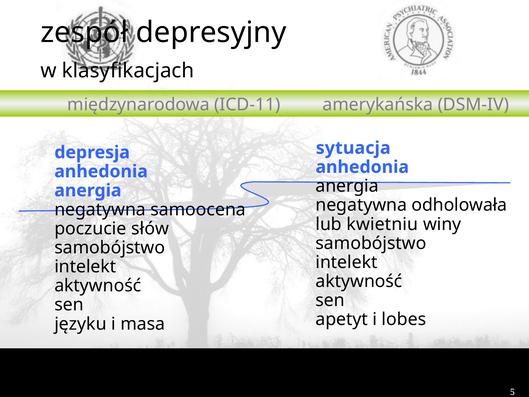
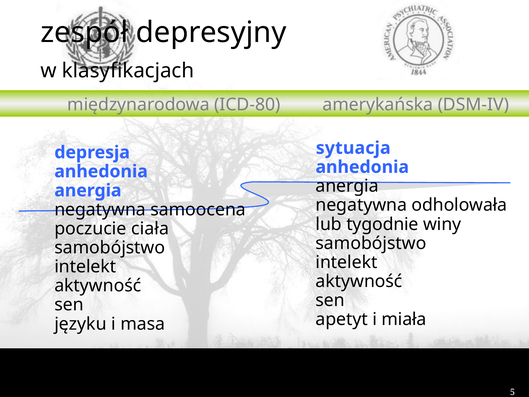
ICD-11: ICD-11 -> ICD-80
kwietniu: kwietniu -> tygodnie
słów: słów -> ciała
lobes: lobes -> miała
